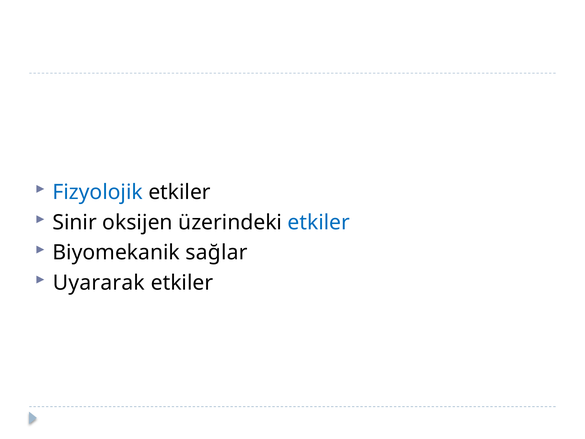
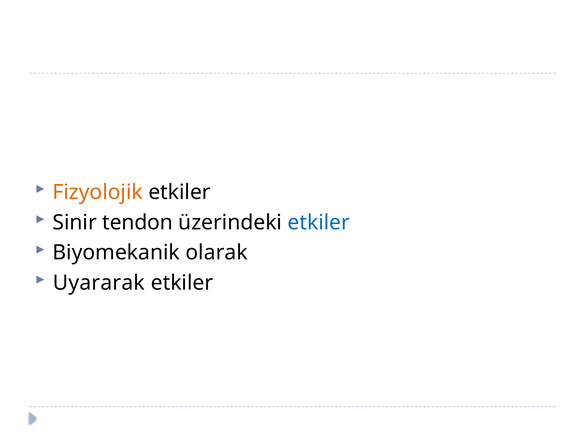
Fizyolojik colour: blue -> orange
oksijen: oksijen -> tendon
sağlar: sağlar -> olarak
